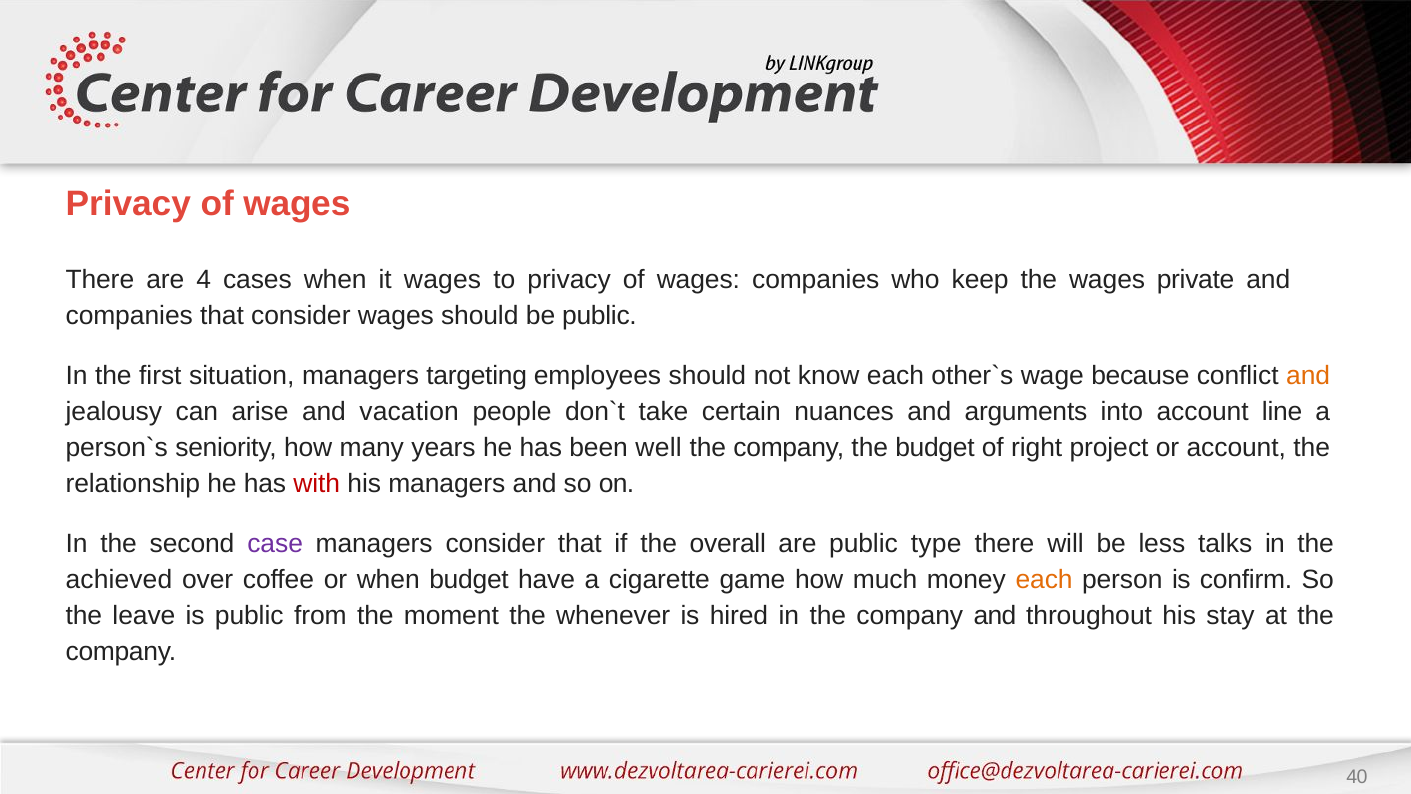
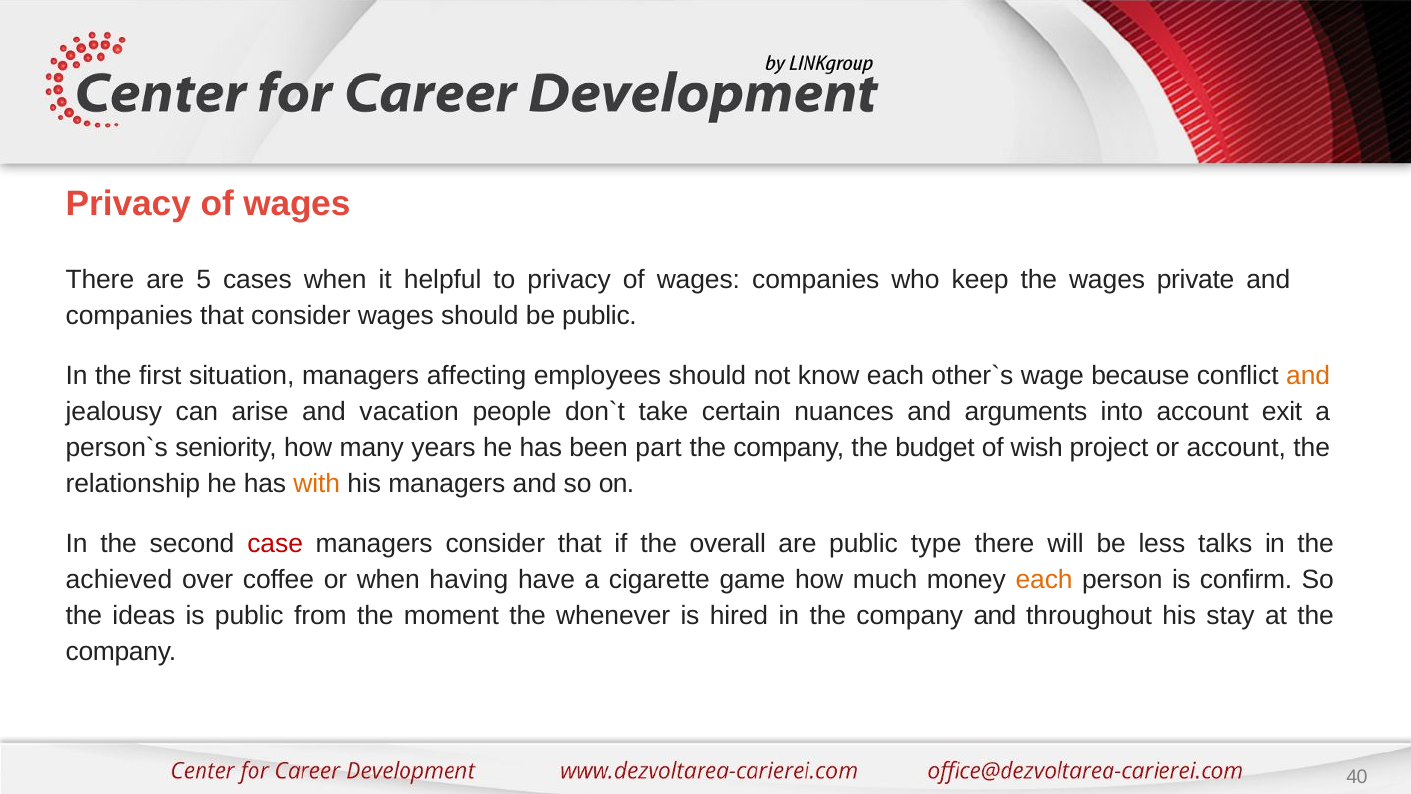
4: 4 -> 5
it wages: wages -> helpful
targeting: targeting -> affecting
line: line -> exit
well: well -> part
right: right -> wish
with colour: red -> orange
case colour: purple -> red
when budget: budget -> having
leave: leave -> ideas
